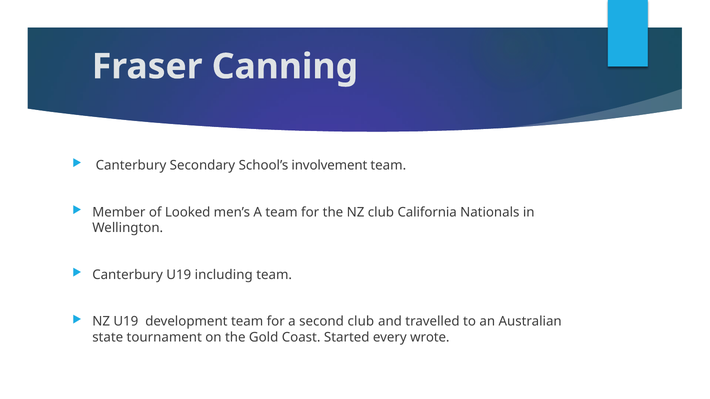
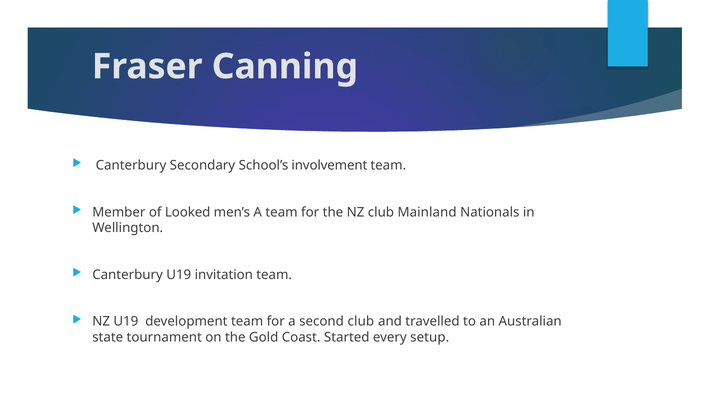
California: California -> Mainland
including: including -> invitation
wrote: wrote -> setup
